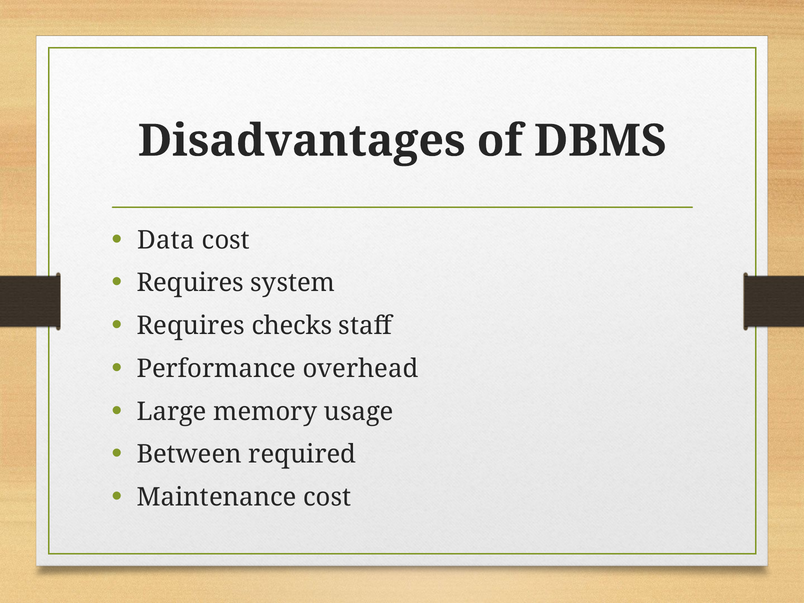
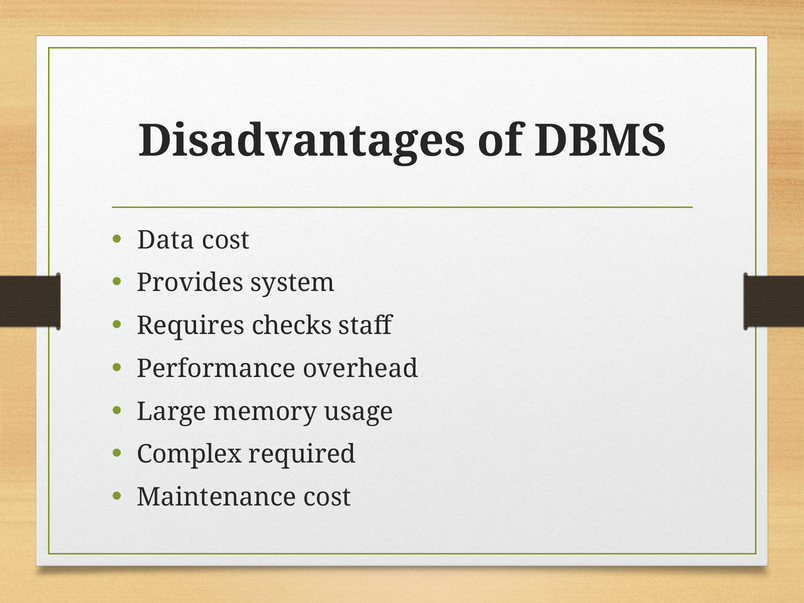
Requires at (190, 283): Requires -> Provides
Between: Between -> Complex
